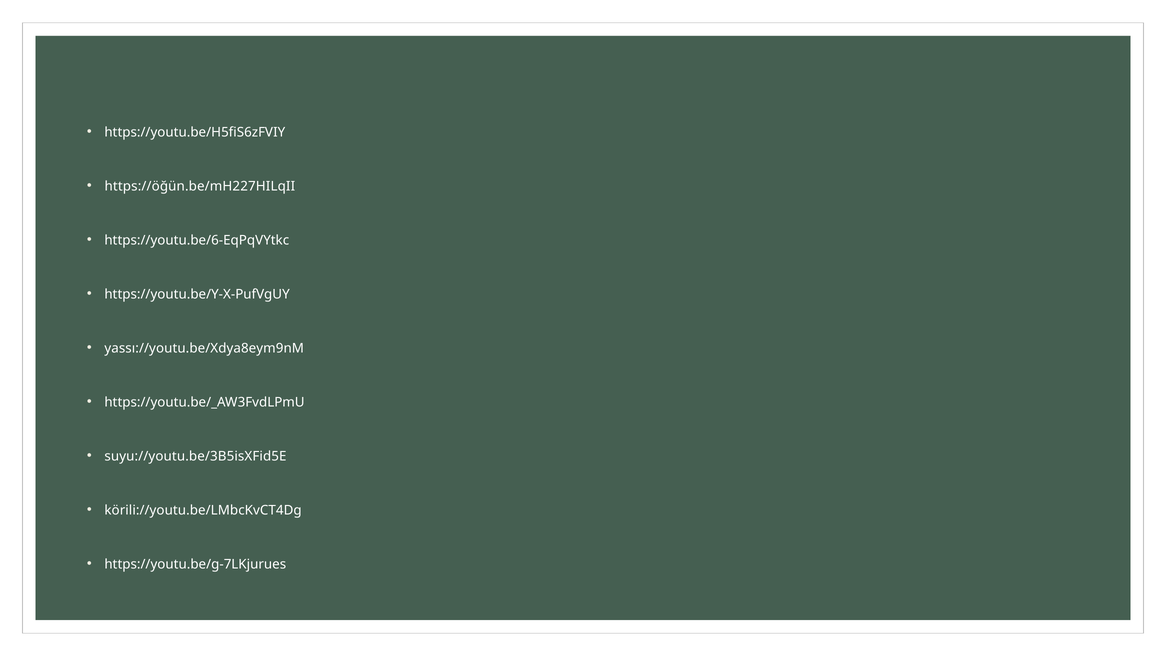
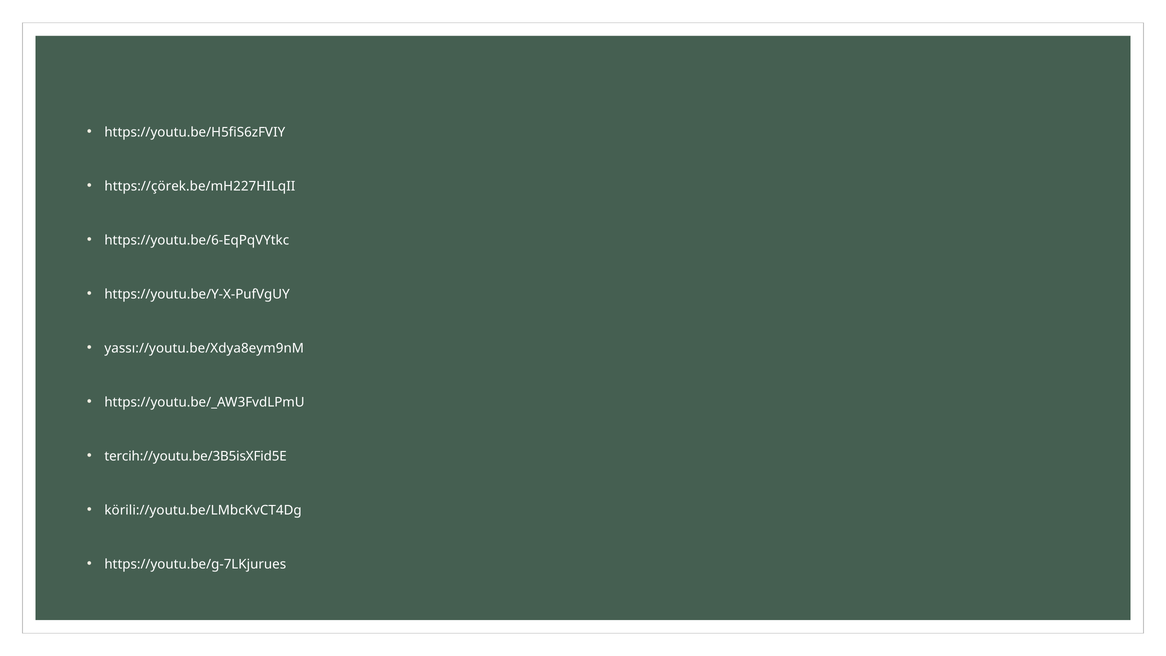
https://öğün.be/mH227HILqII: https://öğün.be/mH227HILqII -> https://çörek.be/mH227HILqII
suyu://youtu.be/3B5isXFid5E: suyu://youtu.be/3B5isXFid5E -> tercih://youtu.be/3B5isXFid5E
